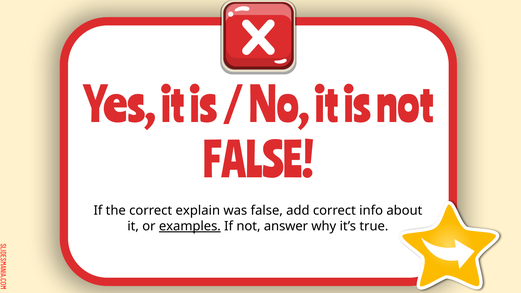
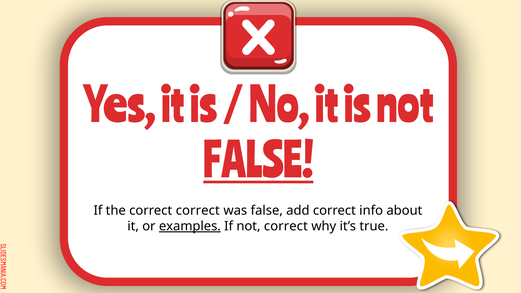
FALSE at (259, 162) underline: none -> present
correct explain: explain -> correct
not answer: answer -> correct
